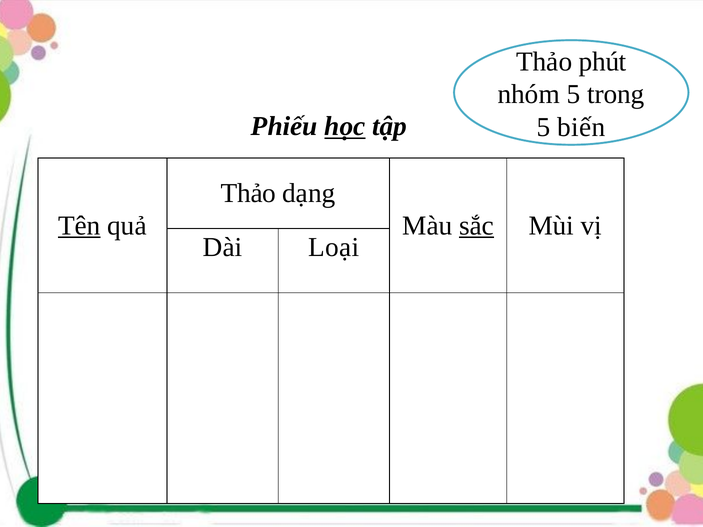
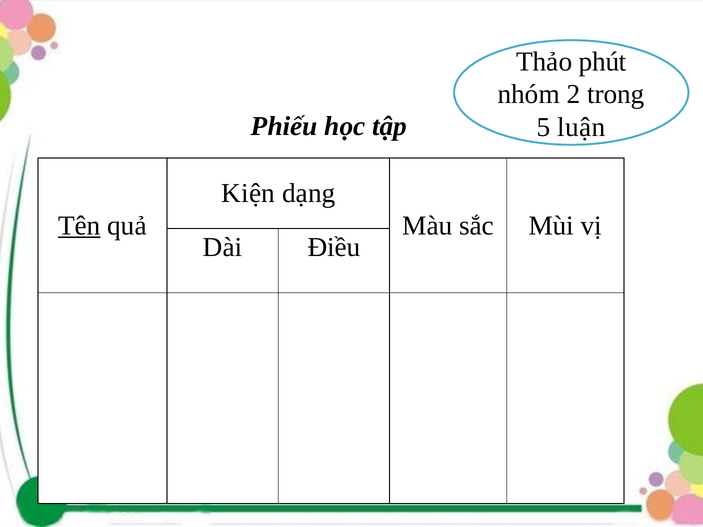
nhóm 5: 5 -> 2
học underline: present -> none
biến: biến -> luận
Thảo at (248, 194): Thảo -> Kiện
sắc underline: present -> none
Loại: Loại -> Điều
